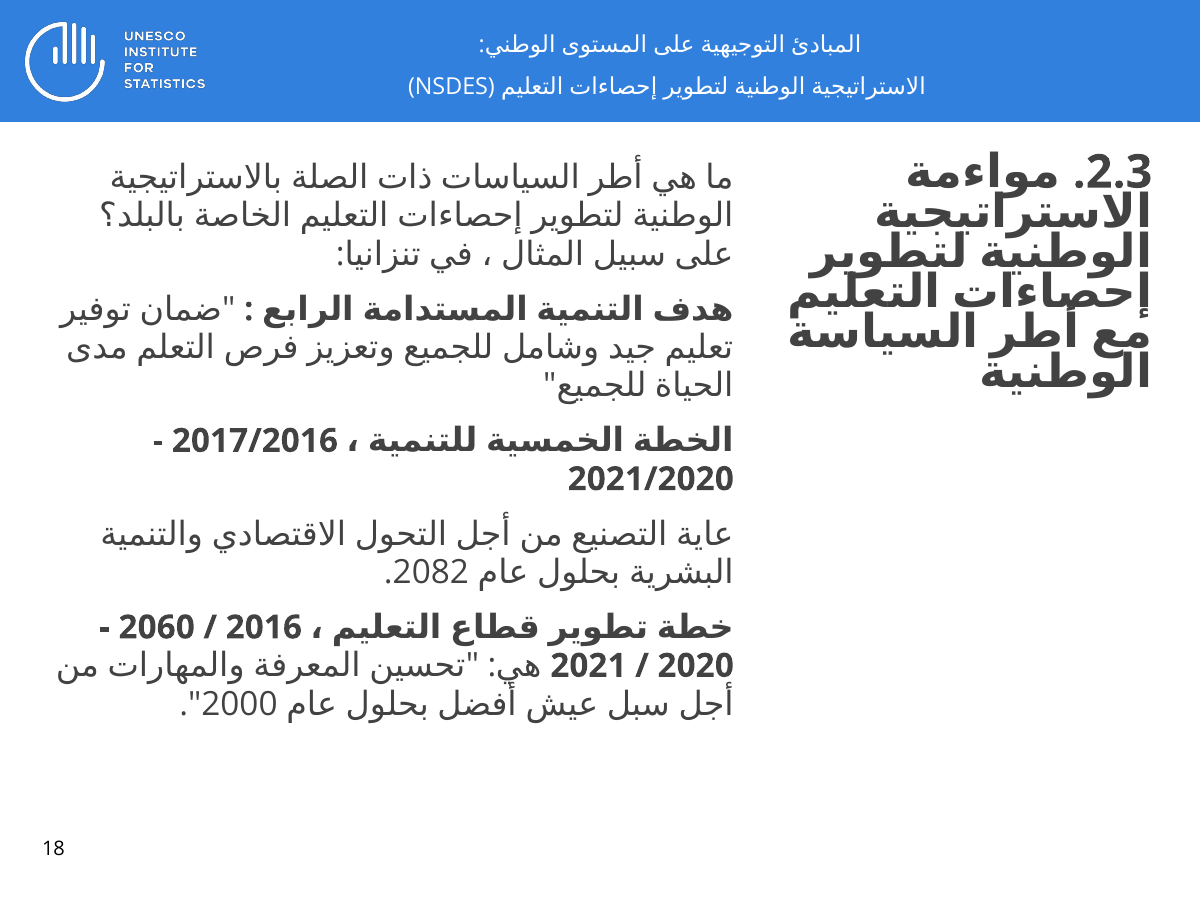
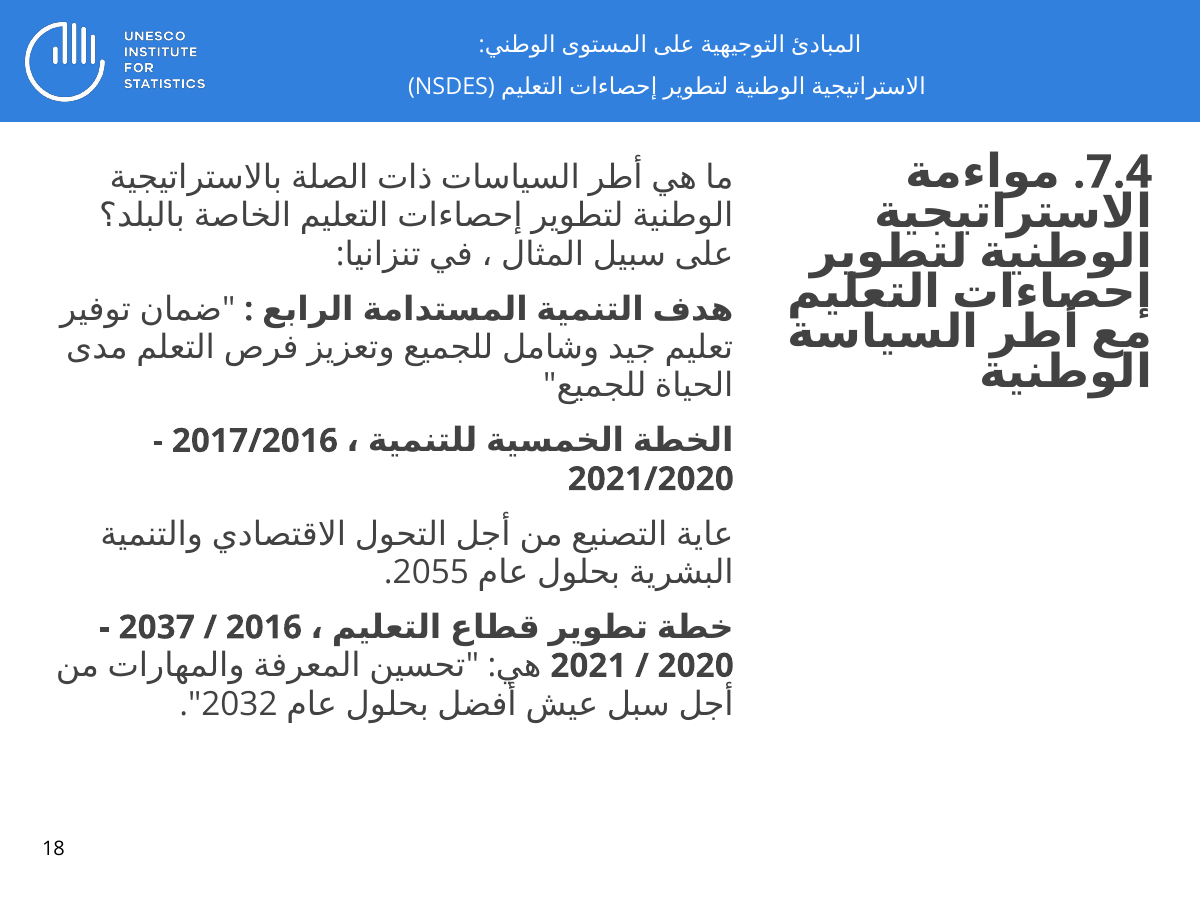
2.3: 2.3 -> 7.4
2082: 2082 -> 2055
2060: 2060 -> 2037
2000: 2000 -> 2032
